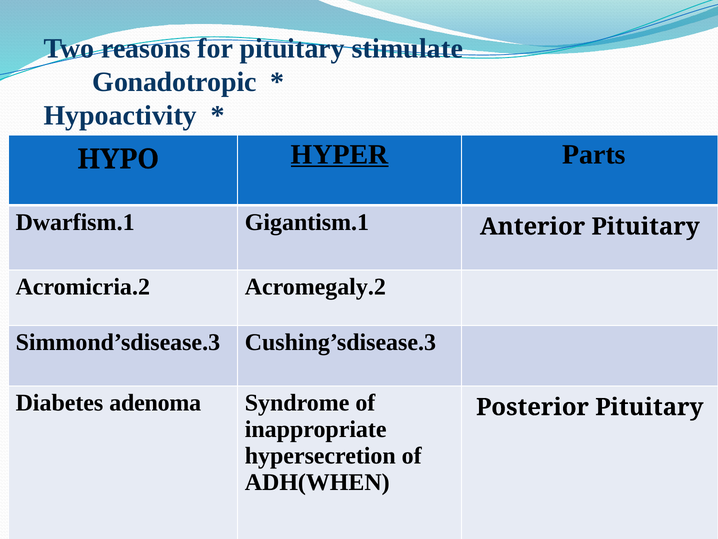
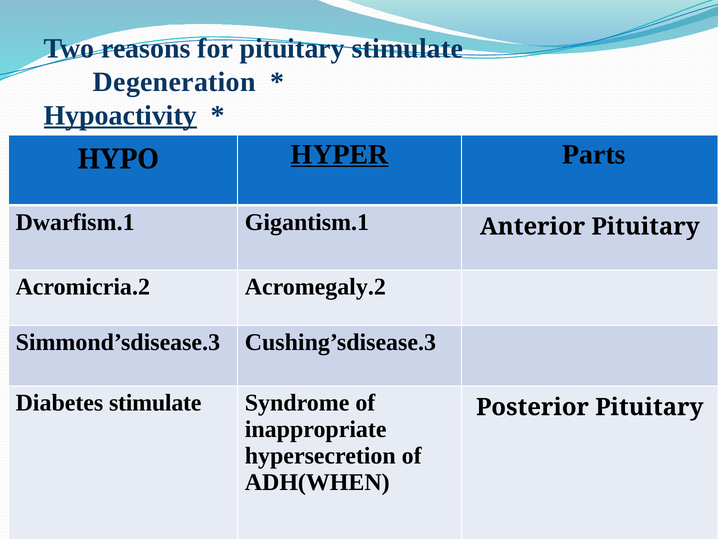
Gonadotropic: Gonadotropic -> Degeneration
Hypoactivity underline: none -> present
Diabetes adenoma: adenoma -> stimulate
